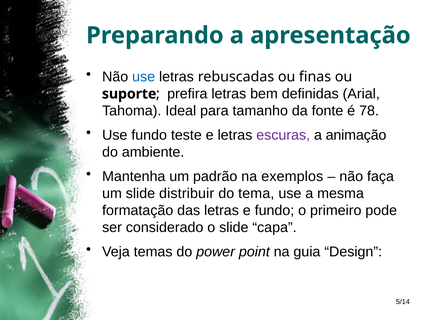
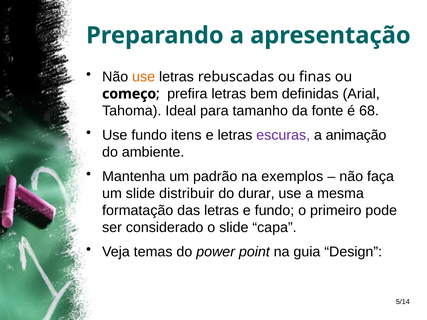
use at (144, 77) colour: blue -> orange
suporte: suporte -> começo
78: 78 -> 68
teste: teste -> itens
tema: tema -> durar
